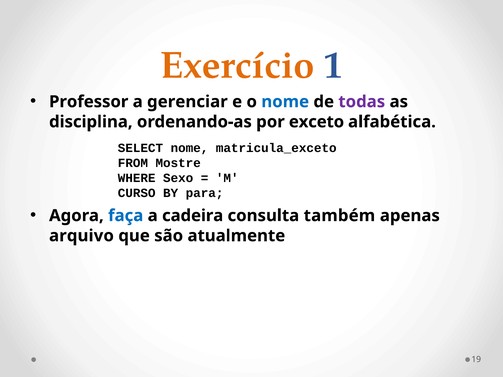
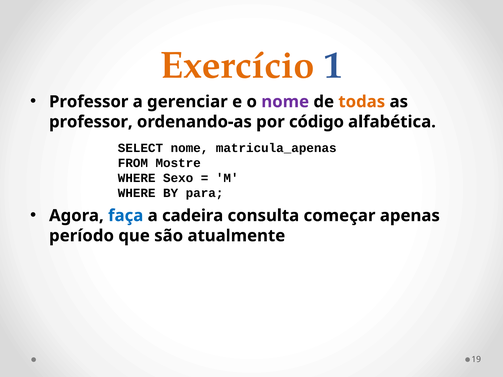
nome at (285, 102) colour: blue -> purple
todas colour: purple -> orange
disciplina at (91, 122): disciplina -> professor
exceto: exceto -> código
matricula_exceto: matricula_exceto -> matricula_apenas
CURSO at (137, 193): CURSO -> WHERE
também: também -> começar
arquivo: arquivo -> período
